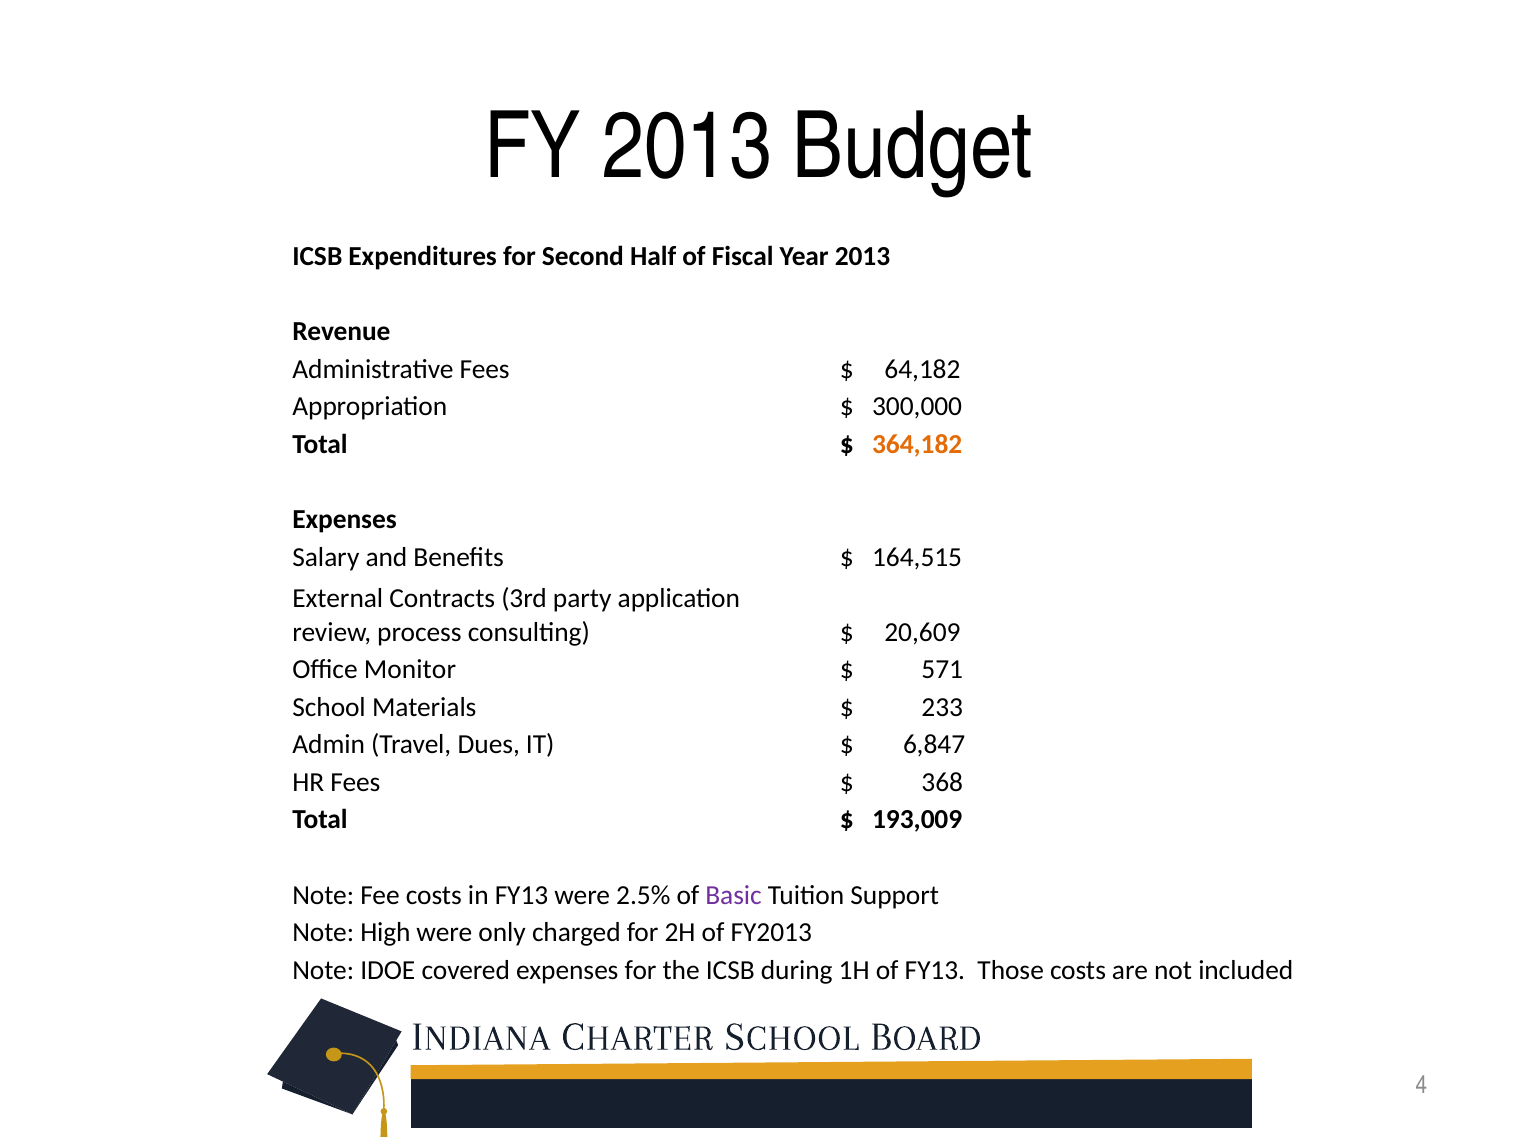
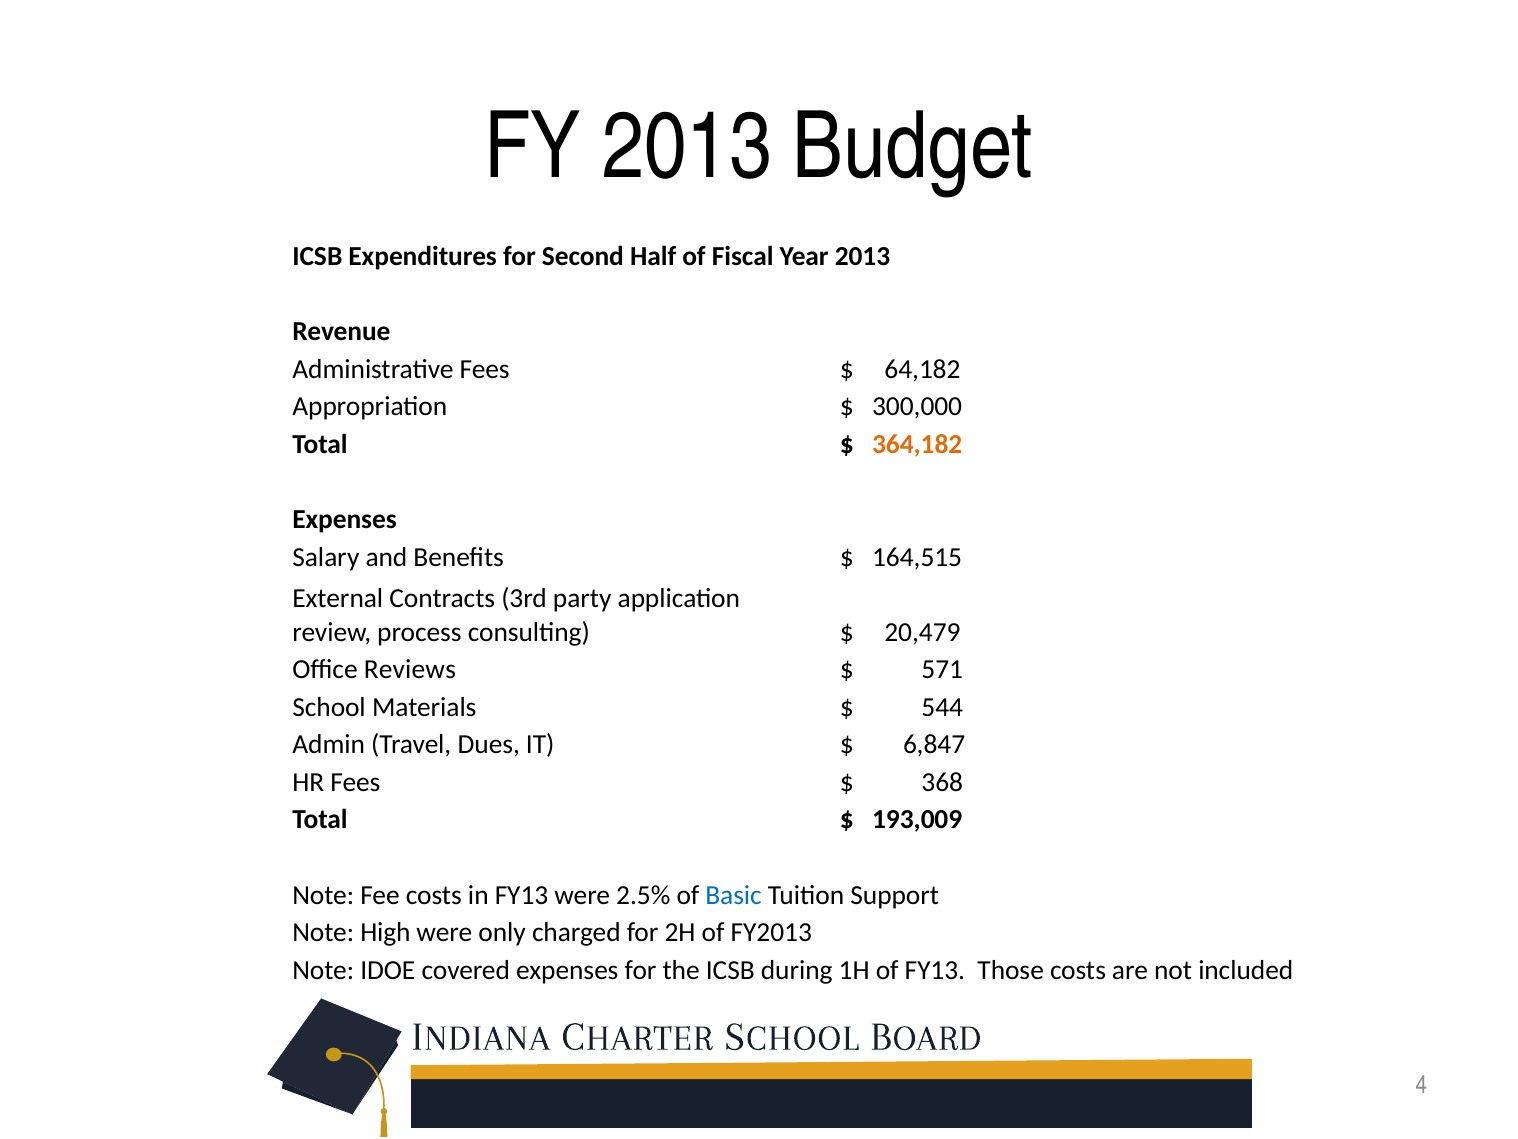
20,609: 20,609 -> 20,479
Monitor: Monitor -> Reviews
233: 233 -> 544
Basic colour: purple -> blue
